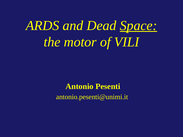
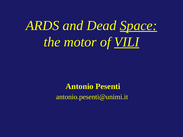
VILI underline: none -> present
